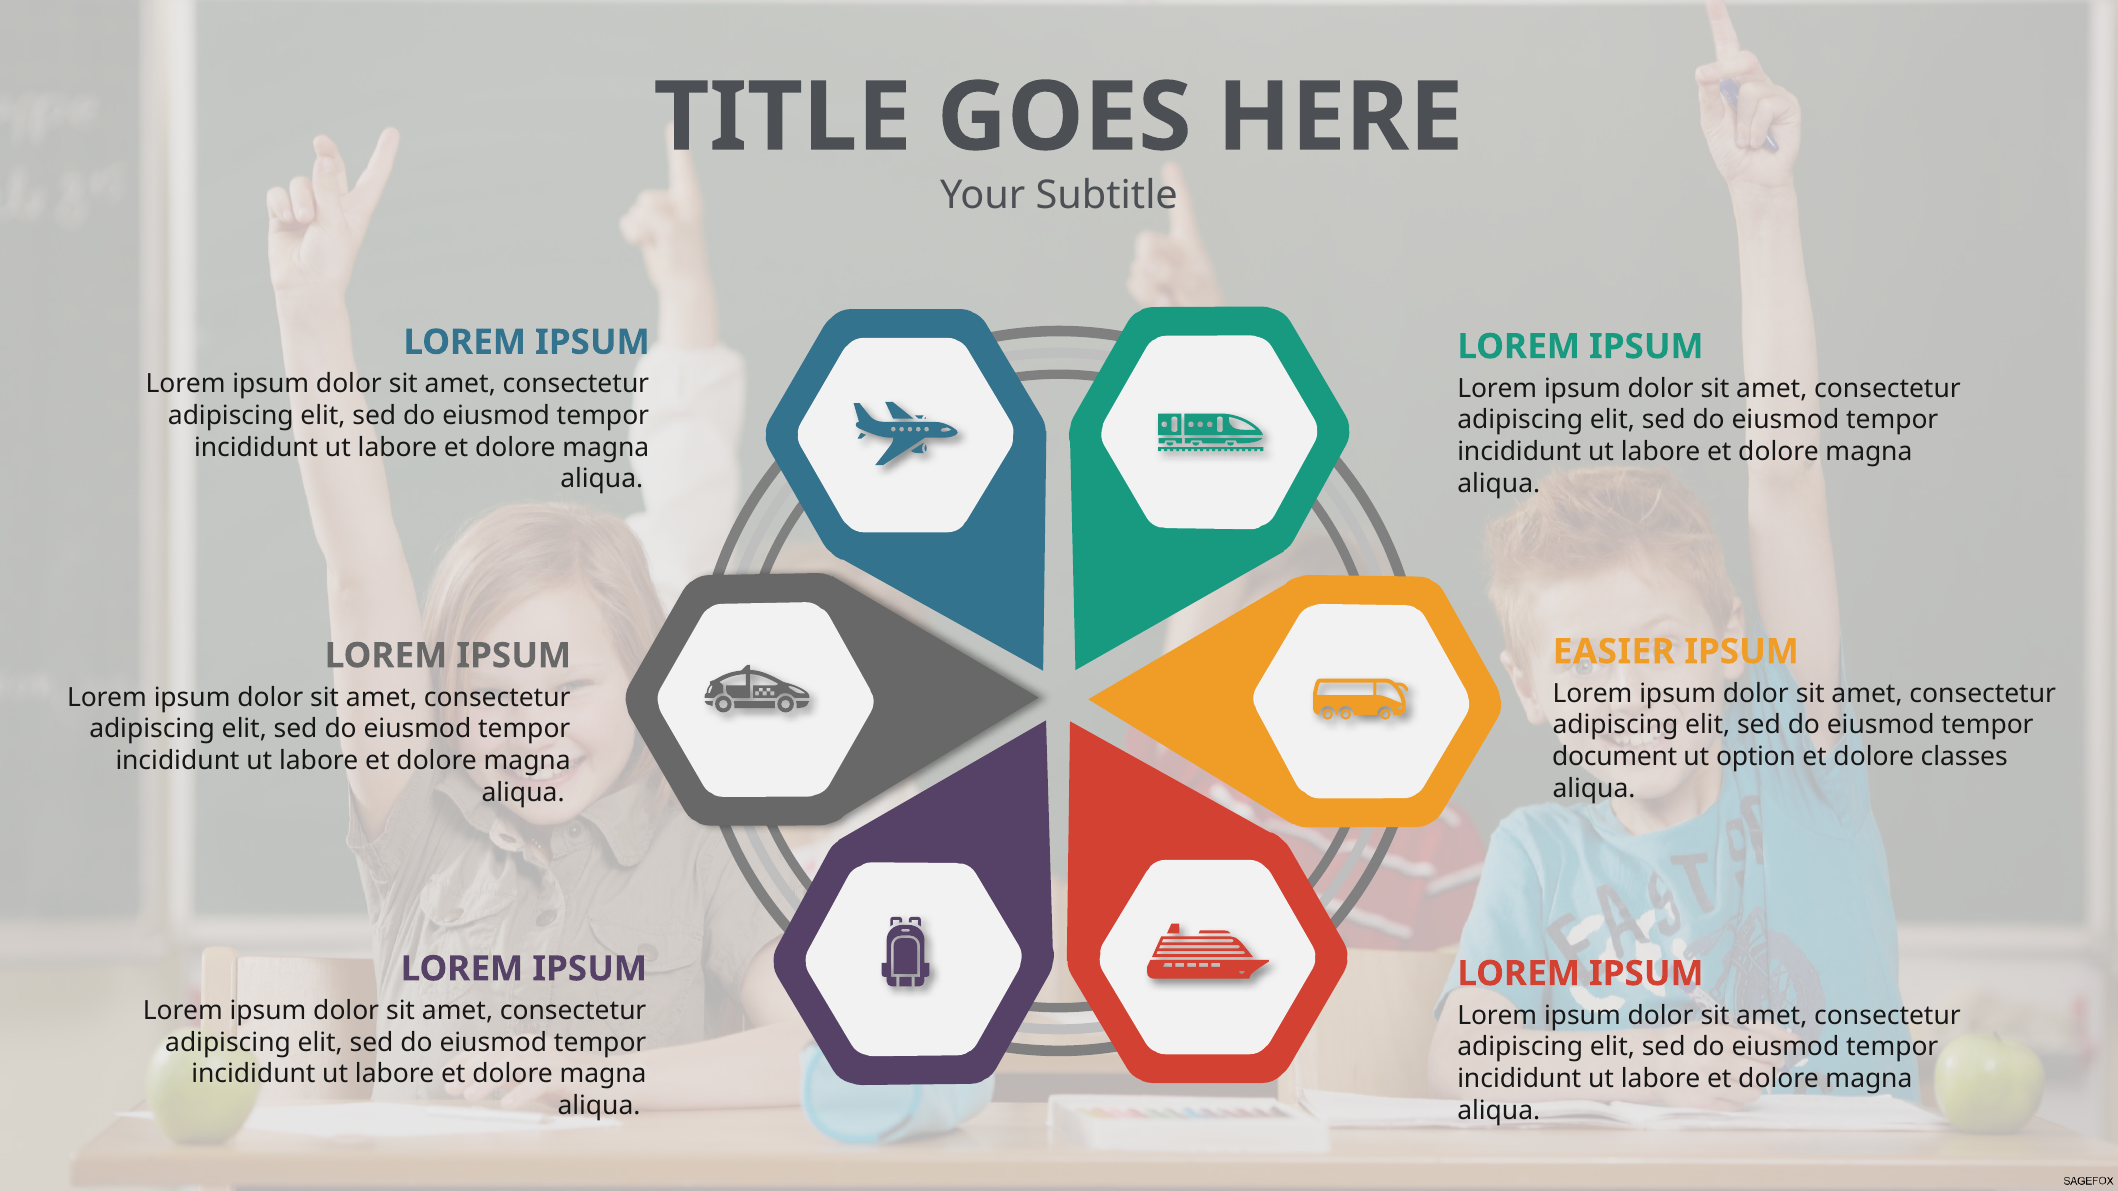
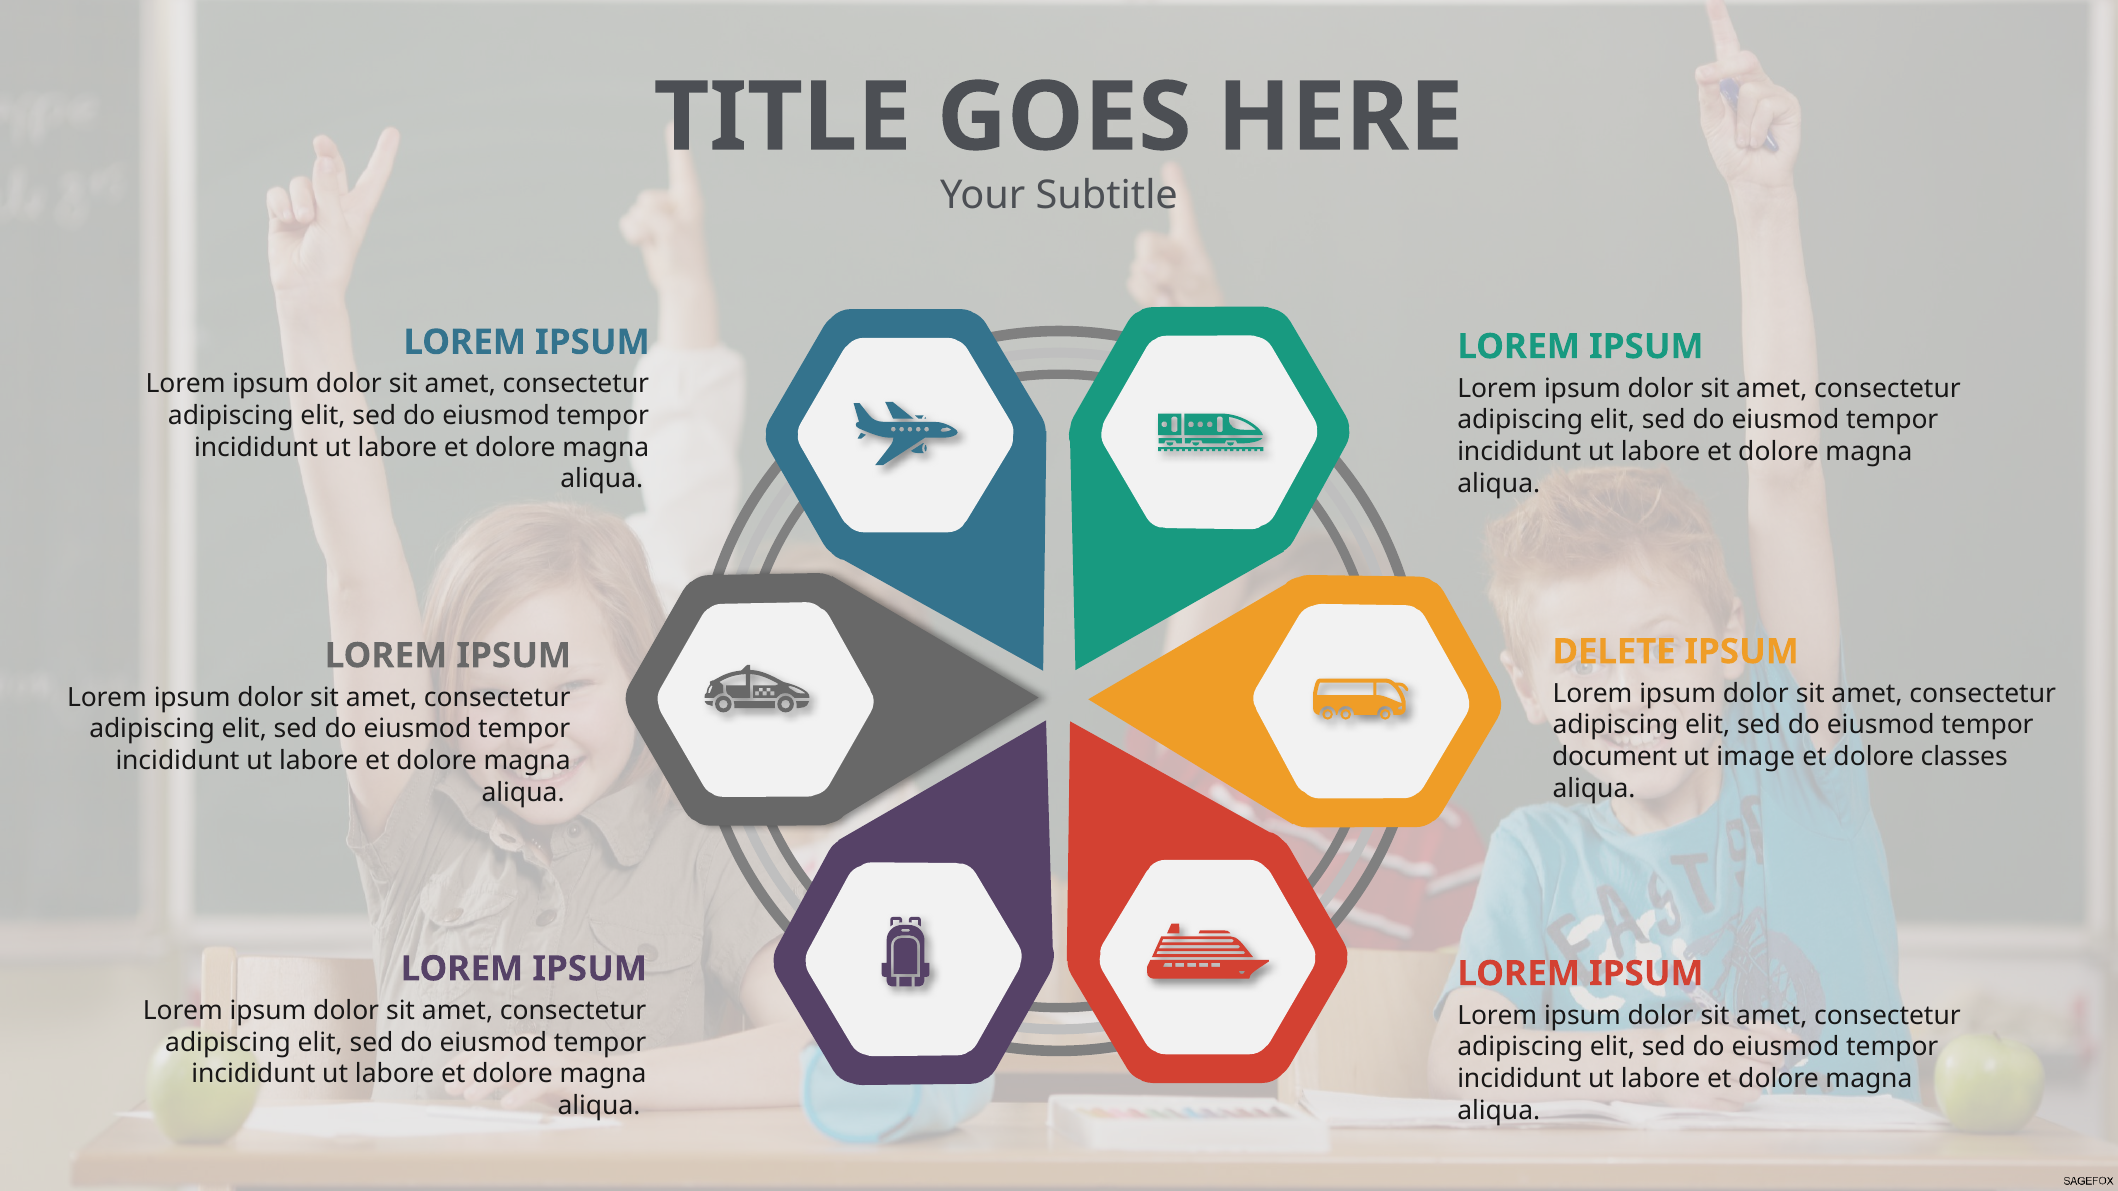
EASIER: EASIER -> DELETE
option: option -> image
